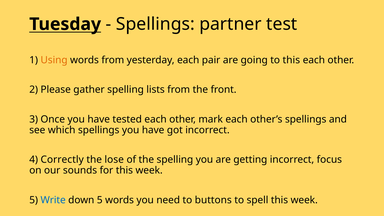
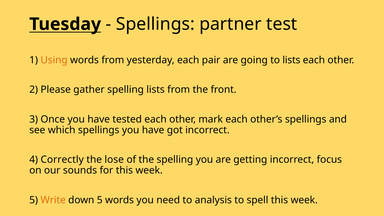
to this: this -> lists
Write colour: blue -> orange
buttons: buttons -> analysis
